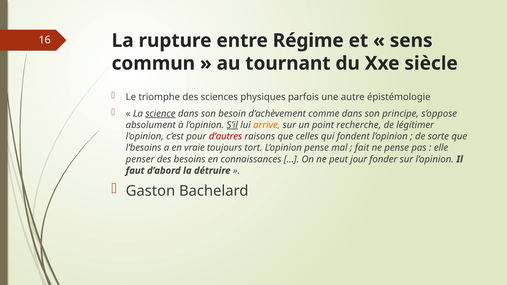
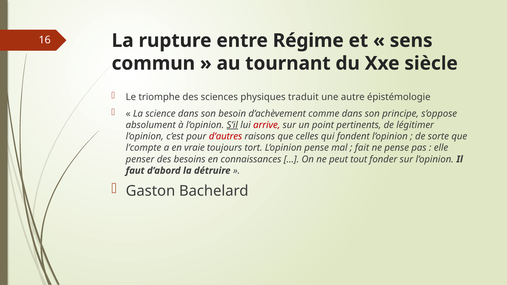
parfois: parfois -> traduit
science underline: present -> none
arrive colour: orange -> red
recherche: recherche -> pertinents
l’besoins: l’besoins -> l’compte
jour: jour -> tout
